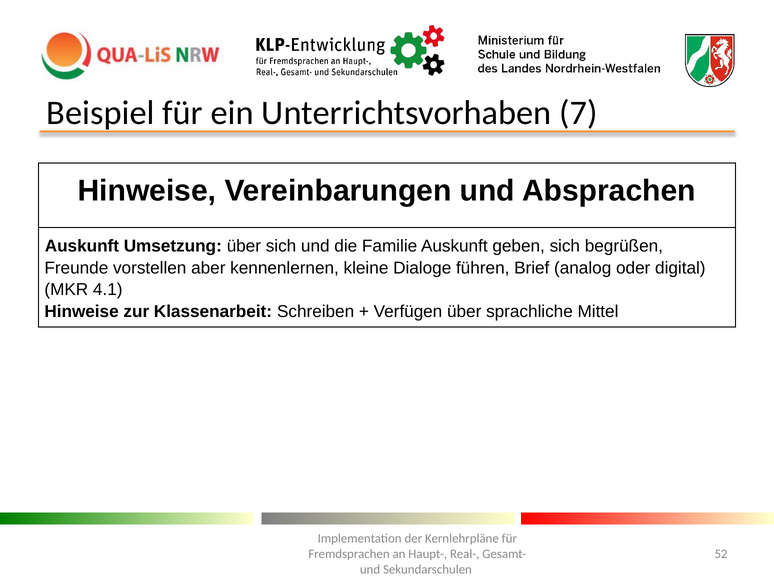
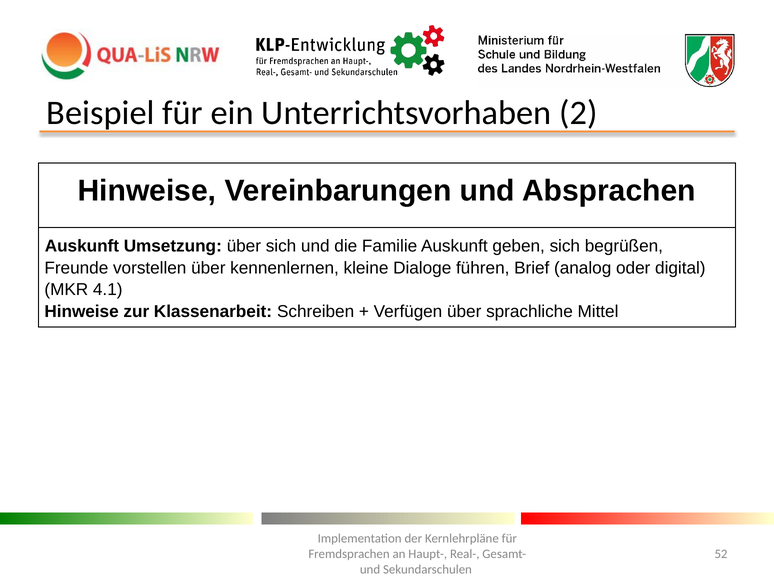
7: 7 -> 2
vorstellen aber: aber -> über
